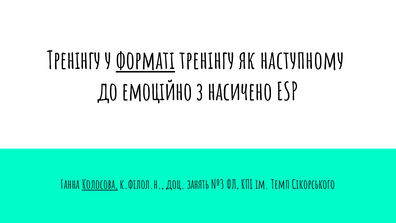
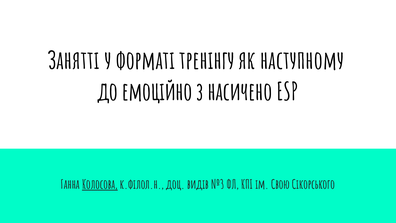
Тренінгу at (74, 61): Тренінгу -> Занятті
форматі underline: present -> none
занять: занять -> видів
Темп: Темп -> Свою
